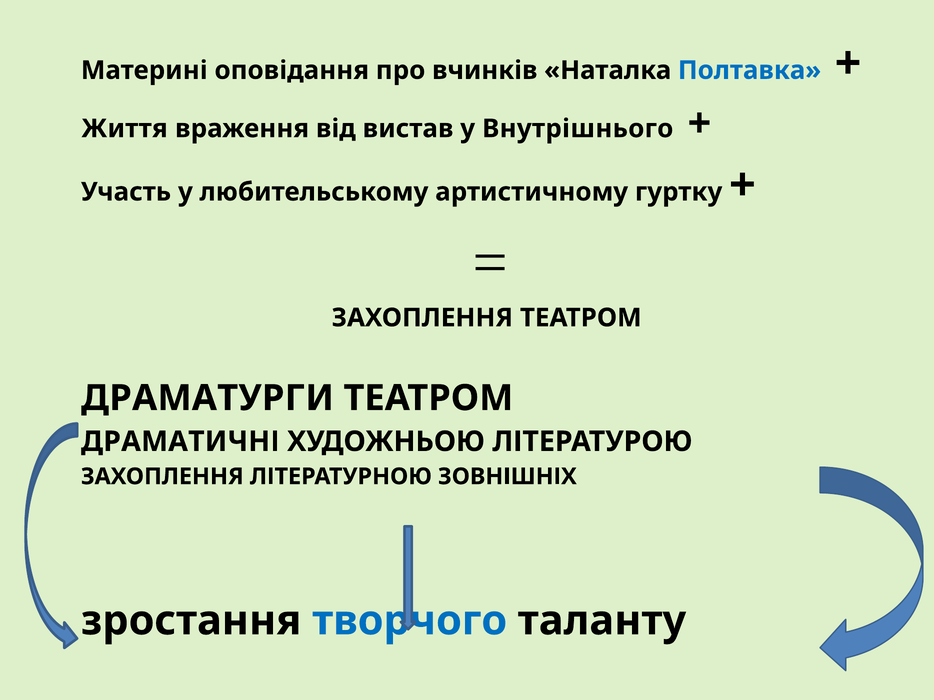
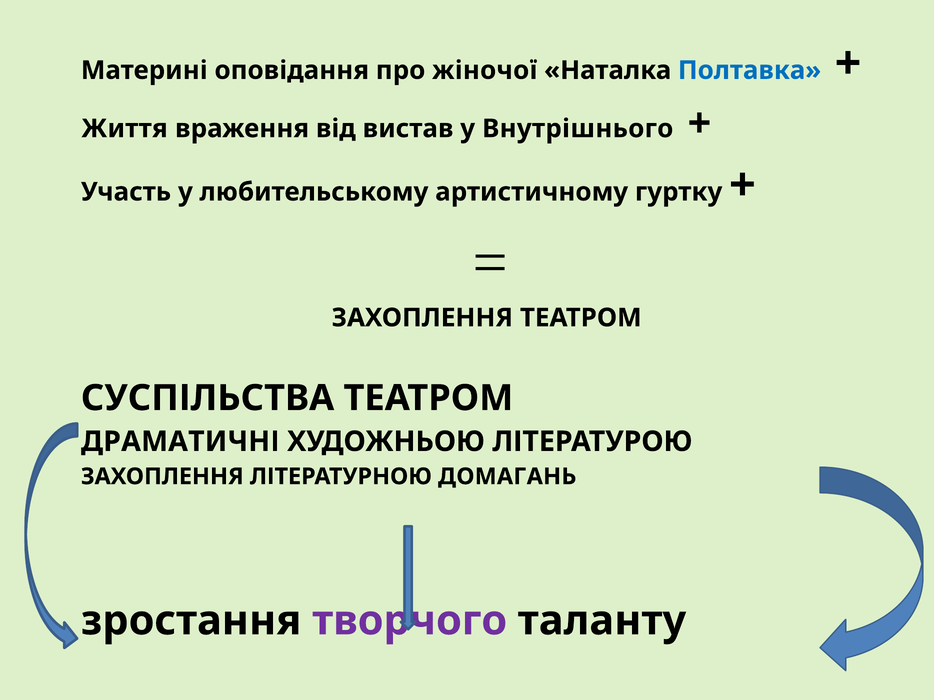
вчинків: вчинків -> жіночої
ДРАМАТУРГИ: ДРАМАТУРГИ -> СУСПІЛЬСТВА
ЗОВНІШНІХ: ЗОВНІШНІХ -> ДОМАГАНЬ
творчого colour: blue -> purple
